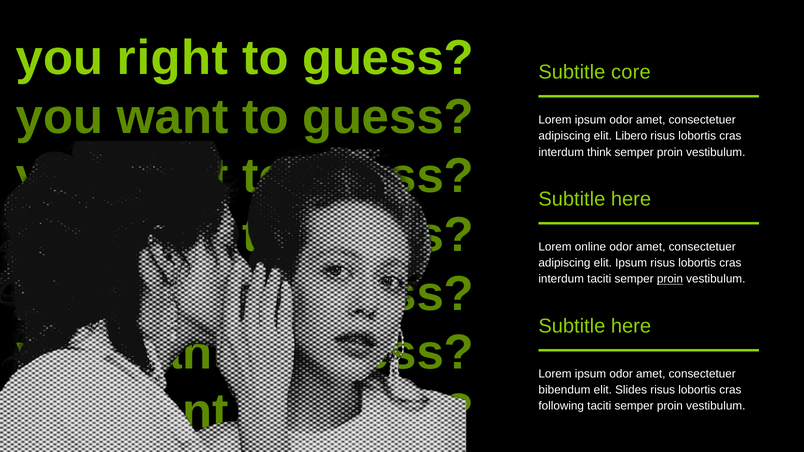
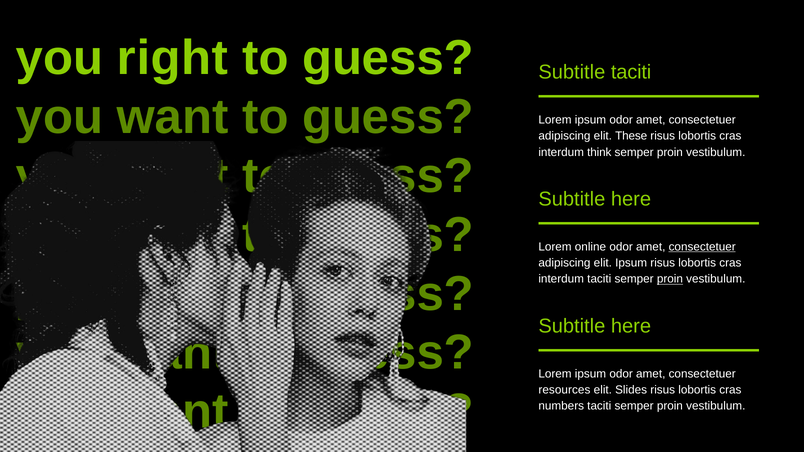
Subtitle core: core -> taciti
Libero: Libero -> These
consectetuer at (702, 247) underline: none -> present
bibendum: bibendum -> resources
following: following -> numbers
